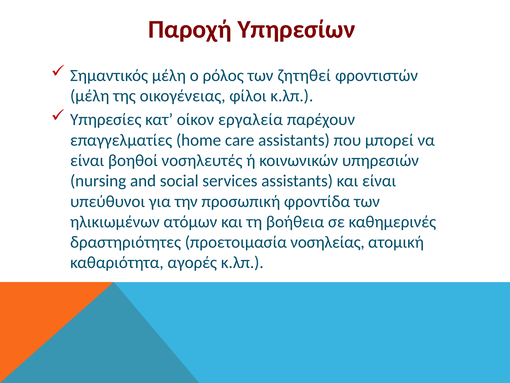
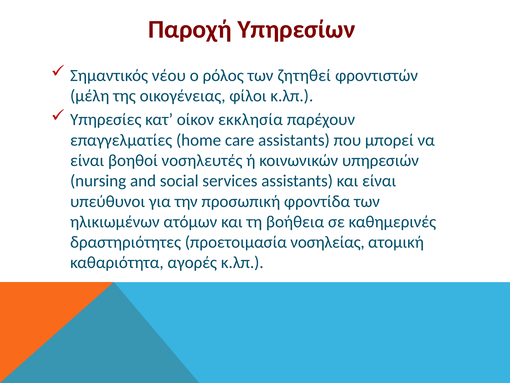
Σημαντικός μέλη: μέλη -> νέου
εργαλεία: εργαλεία -> εκκλησία
